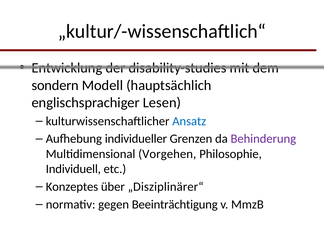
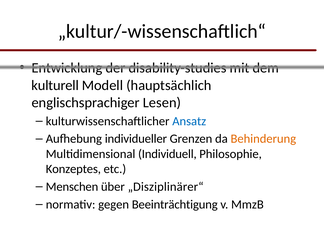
sondern: sondern -> kulturell
Behinderung colour: purple -> orange
Vorgehen: Vorgehen -> Individuell
Individuell: Individuell -> Konzeptes
Konzeptes: Konzeptes -> Menschen
